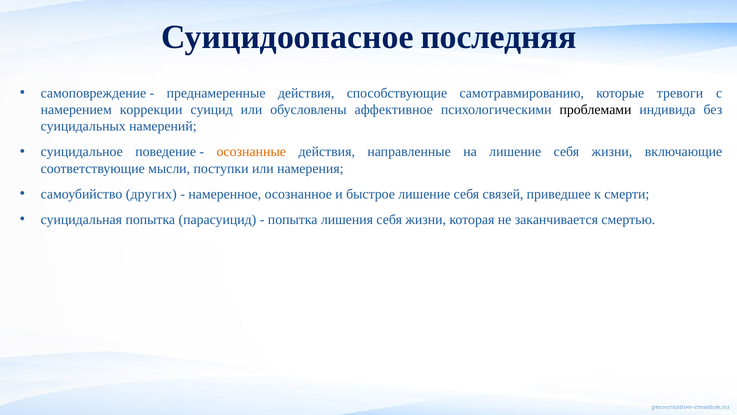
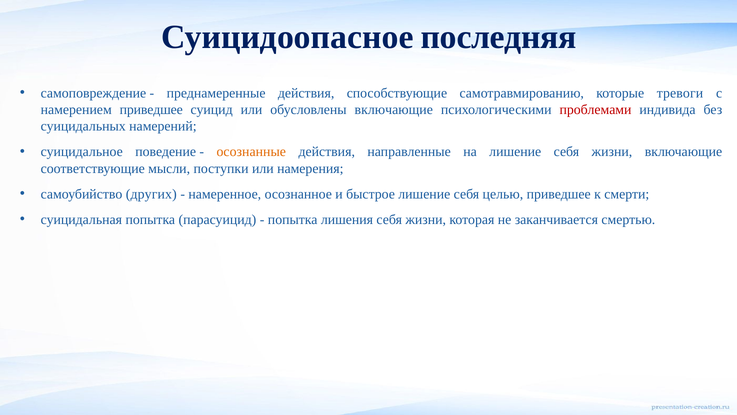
намерением коррекции: коррекции -> приведшее
обусловлены аффективное: аффективное -> включающие
проблемами colour: black -> red
связей: связей -> целью
